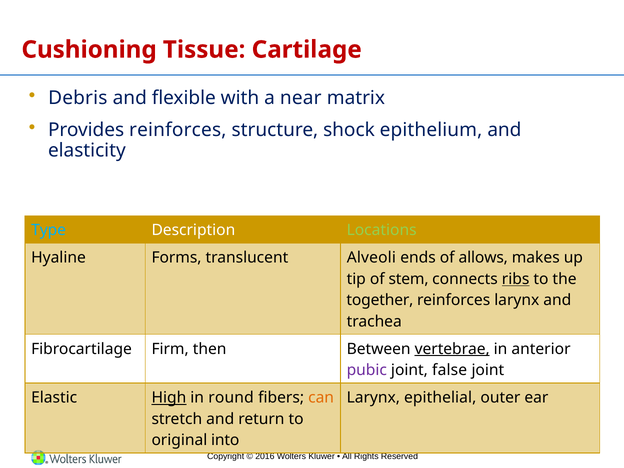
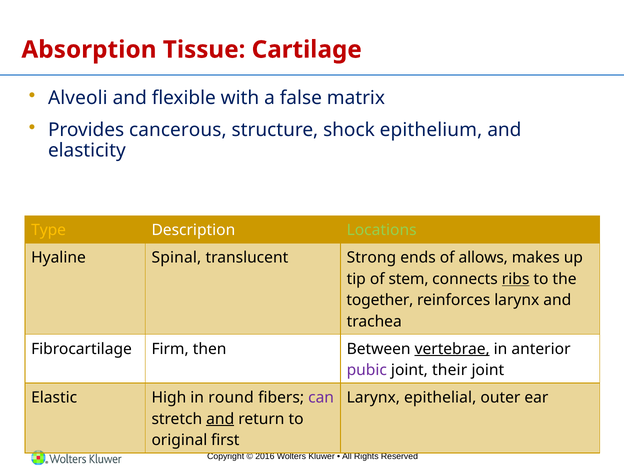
Cushioning: Cushioning -> Absorption
Debris: Debris -> Alveoli
near: near -> false
Provides reinforces: reinforces -> cancerous
Type colour: light blue -> yellow
Forms: Forms -> Spinal
Alveoli: Alveoli -> Strong
false: false -> their
High underline: present -> none
can colour: orange -> purple
and at (220, 419) underline: none -> present
into: into -> first
